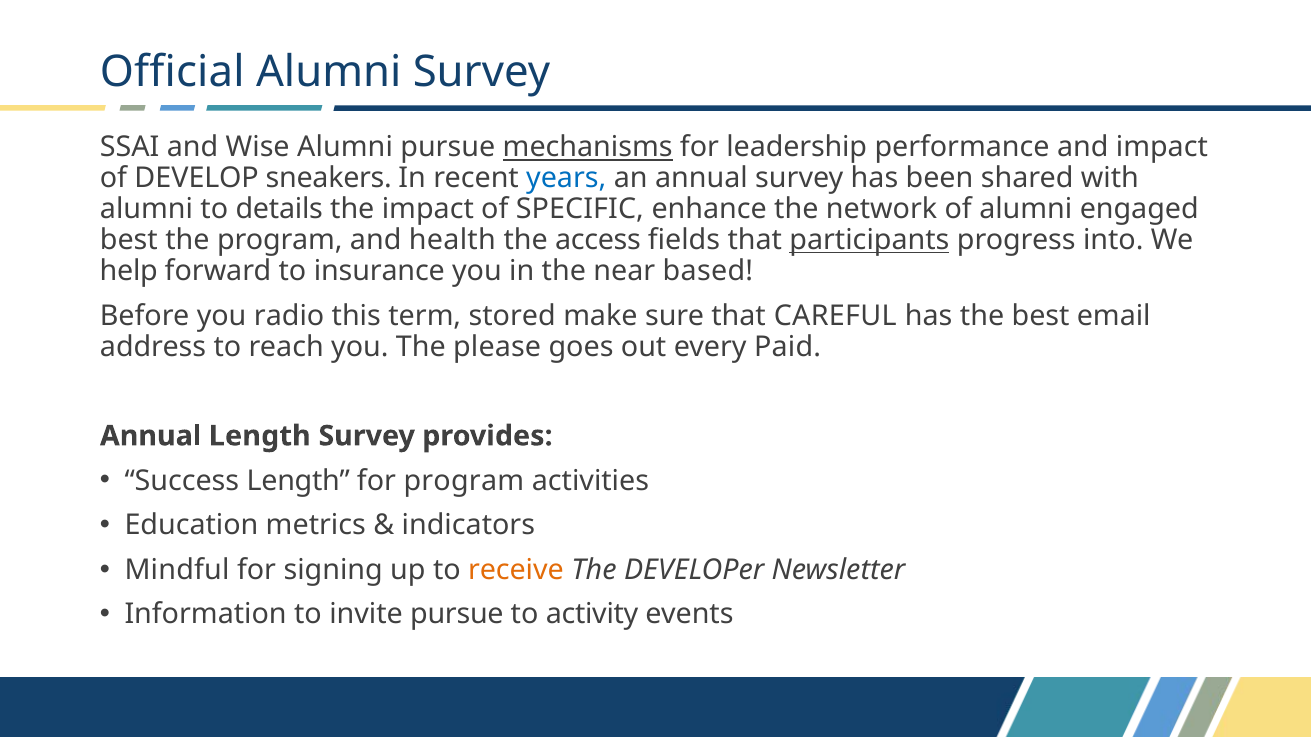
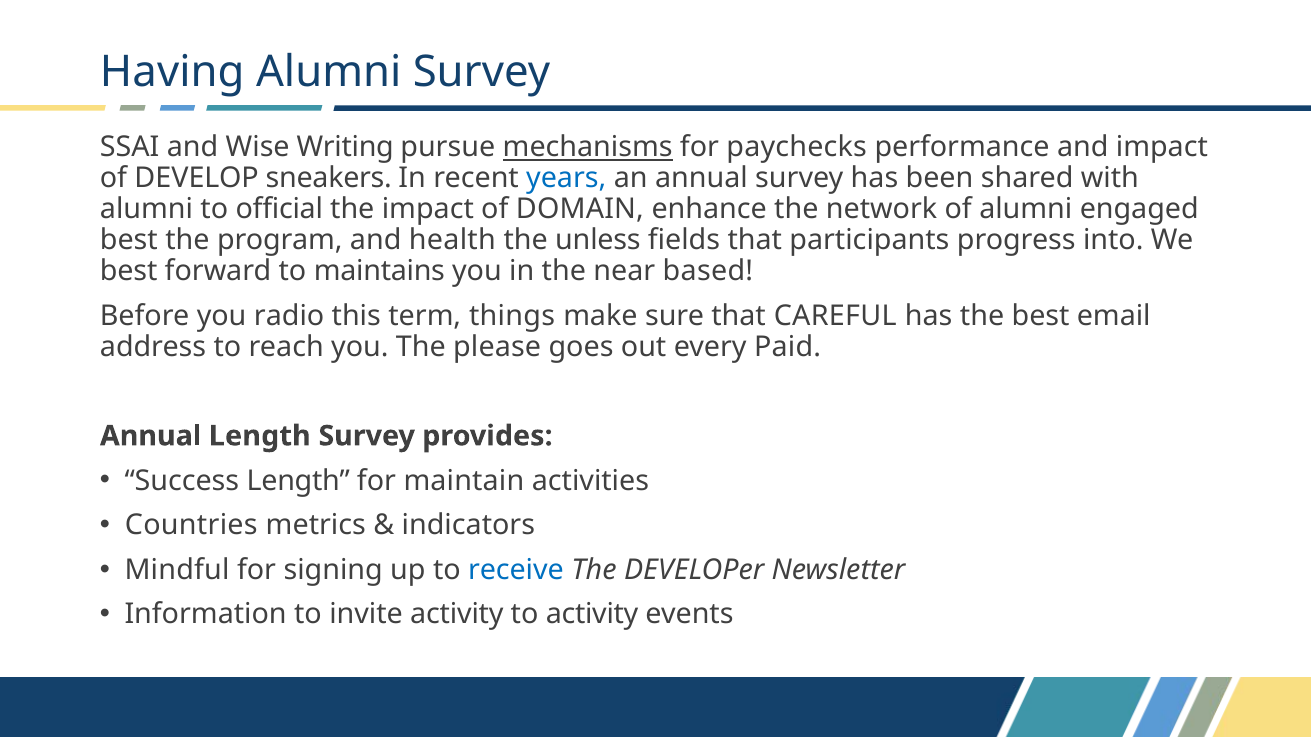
Official: Official -> Having
Wise Alumni: Alumni -> Writing
leadership: leadership -> paychecks
details: details -> official
SPECIFIC: SPECIFIC -> DOMAIN
access: access -> unless
participants underline: present -> none
help at (129, 271): help -> best
insurance: insurance -> maintains
stored: stored -> things
for program: program -> maintain
Education: Education -> Countries
receive colour: orange -> blue
invite pursue: pursue -> activity
